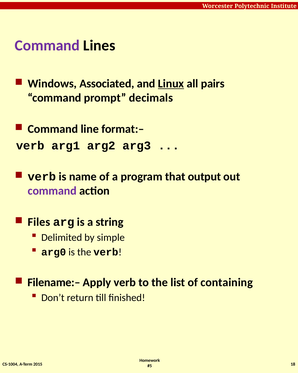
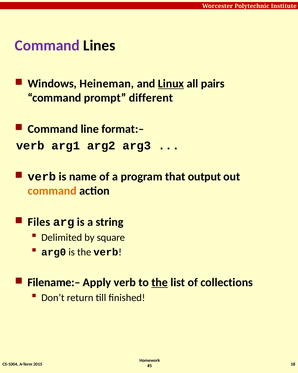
Associated: Associated -> Heineman
decimals: decimals -> different
command at (52, 191) colour: purple -> orange
simple: simple -> square
the at (160, 282) underline: none -> present
containing: containing -> collections
